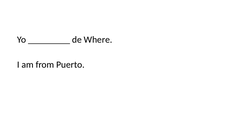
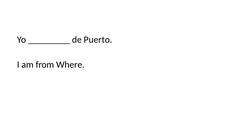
Where: Where -> Puerto
Puerto: Puerto -> Where
